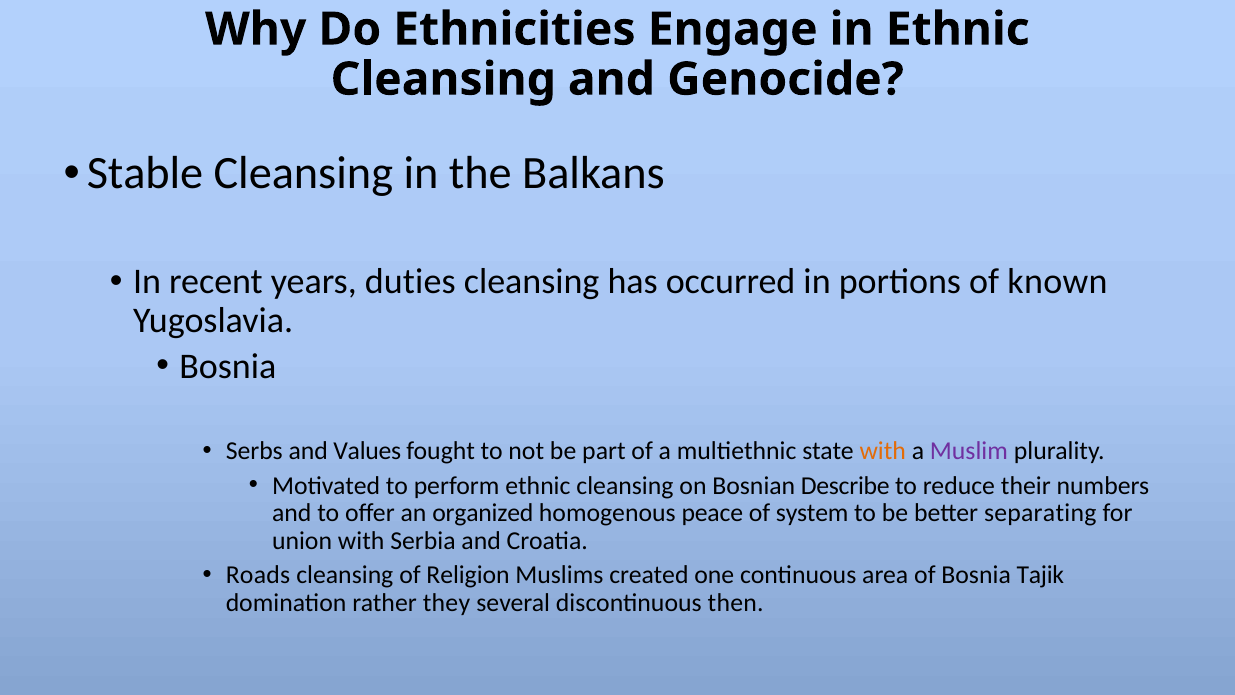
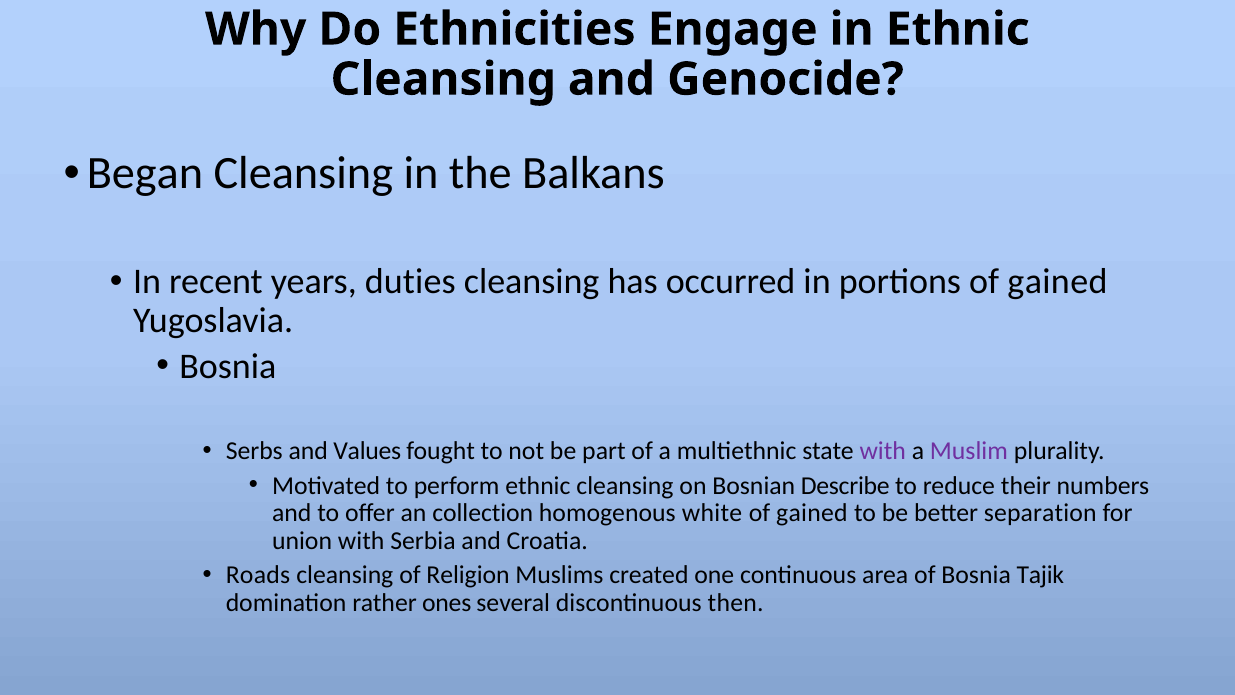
Stable: Stable -> Began
portions of known: known -> gained
with at (883, 451) colour: orange -> purple
organized: organized -> collection
peace: peace -> white
system at (812, 513): system -> gained
separating: separating -> separation
they: they -> ones
